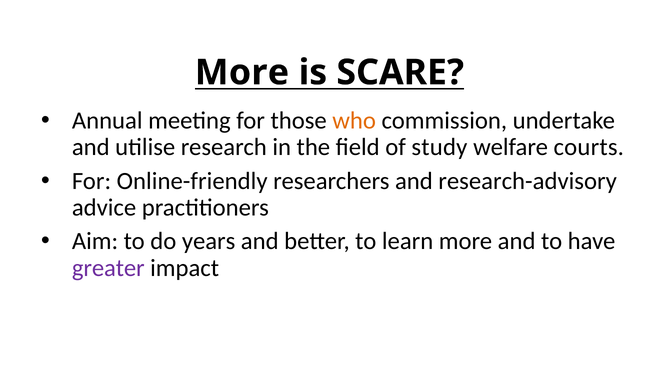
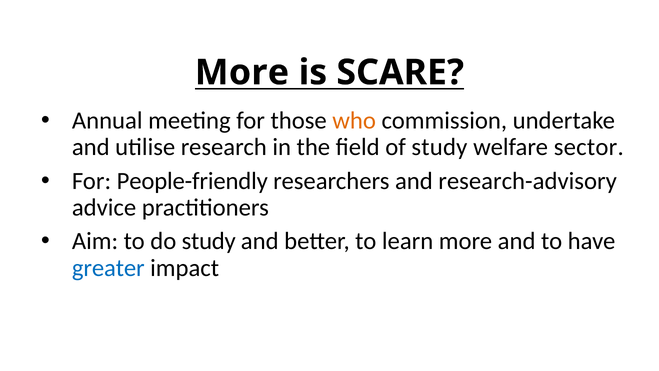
courts: courts -> sector
Online-friendly: Online-friendly -> People-friendly
do years: years -> study
greater colour: purple -> blue
